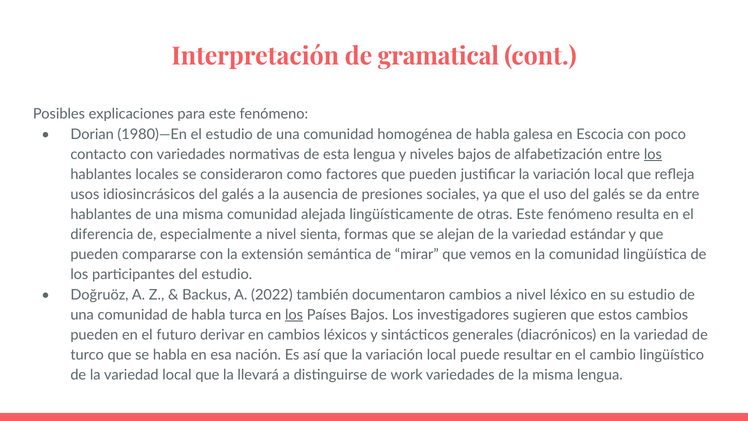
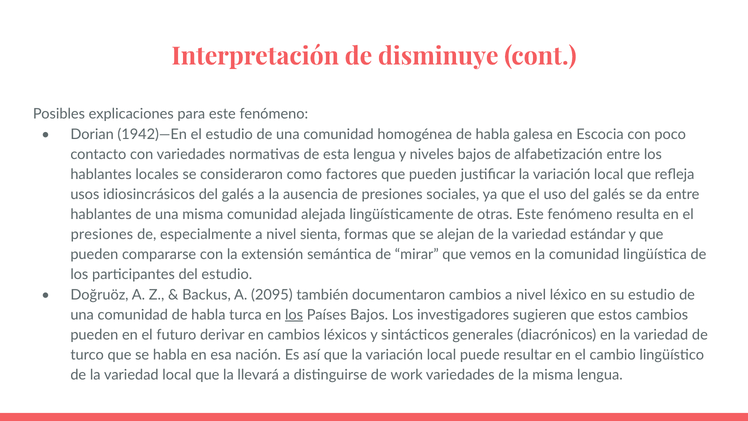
gramatical: gramatical -> disminuye
1980)—En: 1980)—En -> 1942)—En
los at (653, 154) underline: present -> none
diferencia at (102, 234): diferencia -> presiones
2022: 2022 -> 2095
